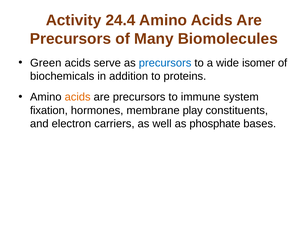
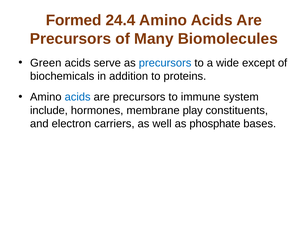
Activity: Activity -> Formed
isomer: isomer -> except
acids at (78, 97) colour: orange -> blue
fixation: fixation -> include
